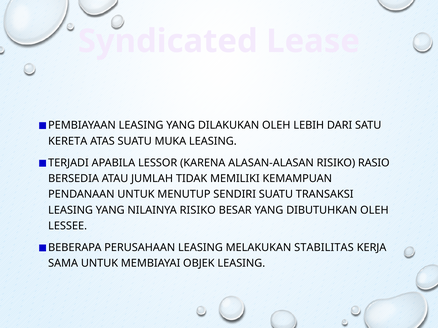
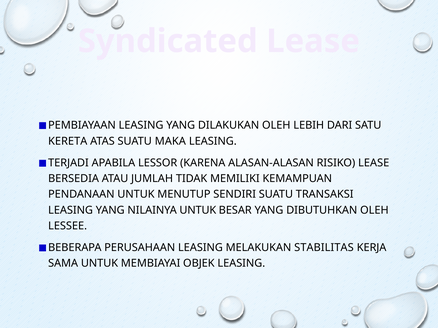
MUKA: MUKA -> MAKA
RISIKO RASIO: RASIO -> LEASE
NILAINYA RISIKO: RISIKO -> UNTUK
